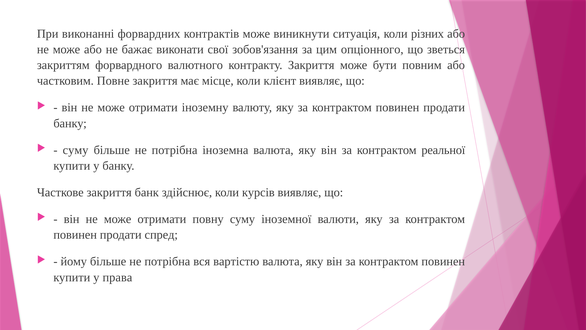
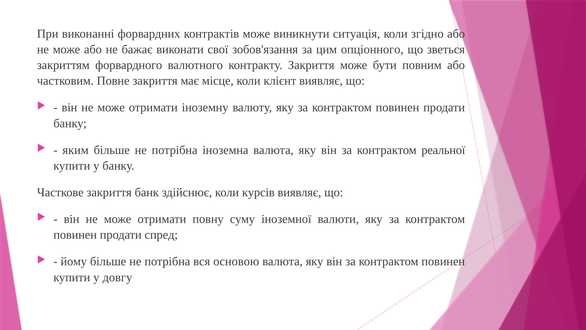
різних: різних -> згідно
суму at (76, 150): суму -> яким
вартістю: вартістю -> основою
права: права -> довгу
